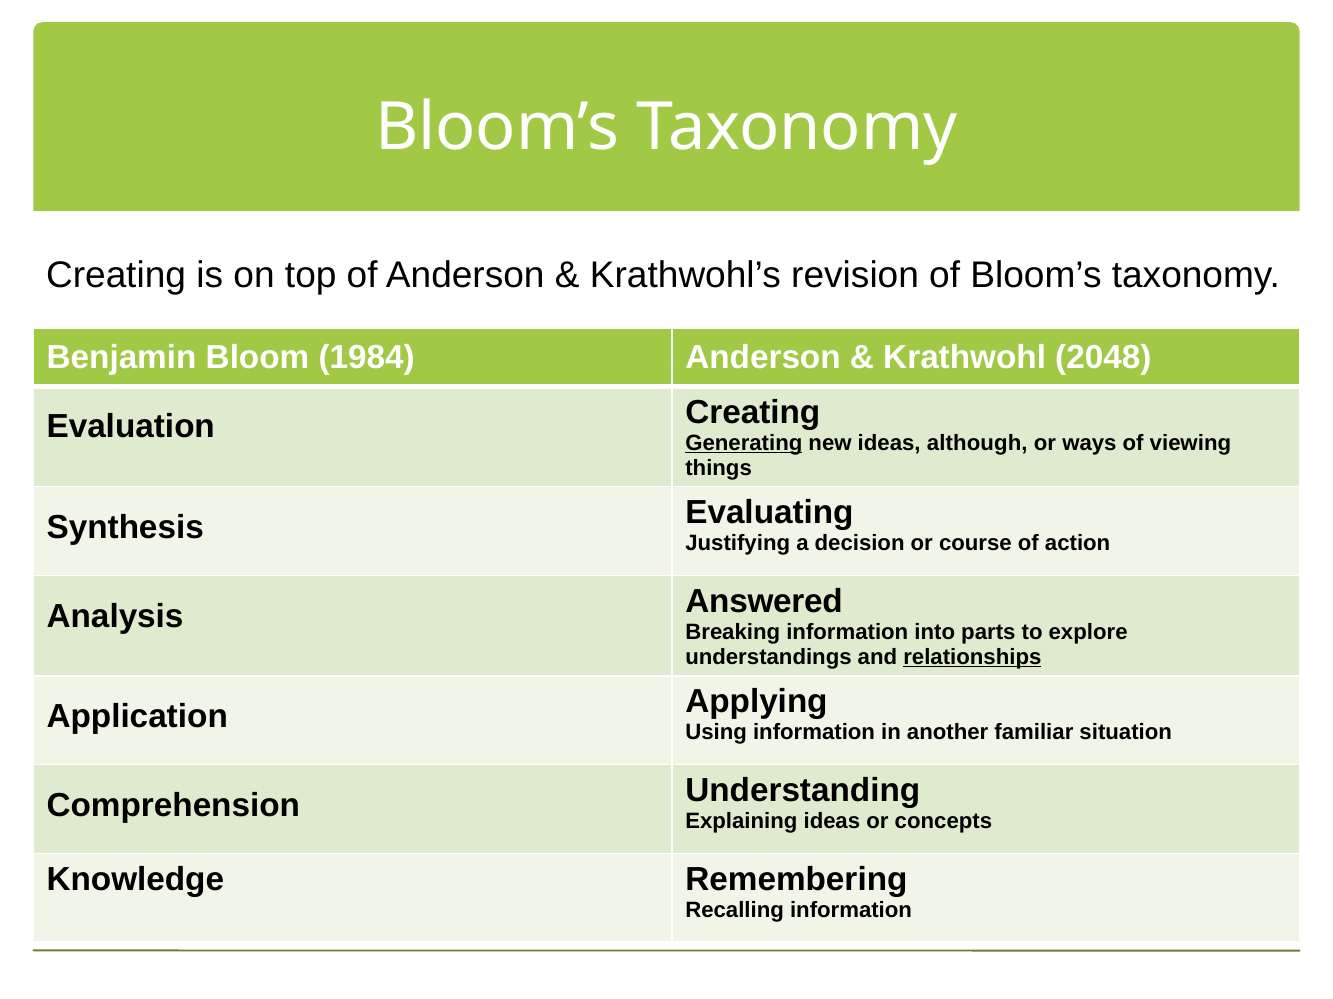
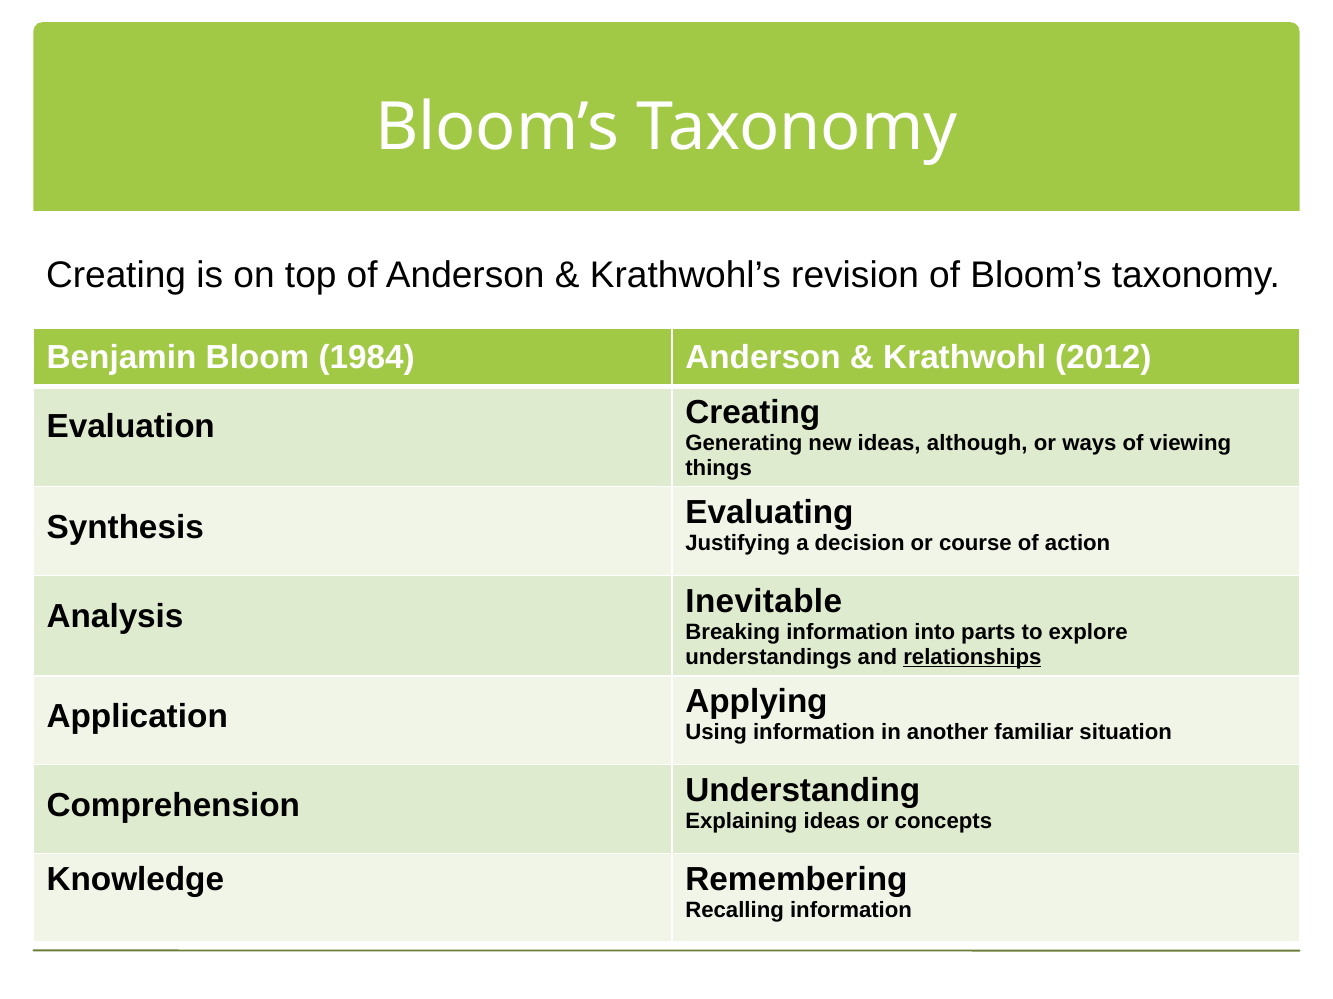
2048: 2048 -> 2012
Generating underline: present -> none
Answered: Answered -> Inevitable
